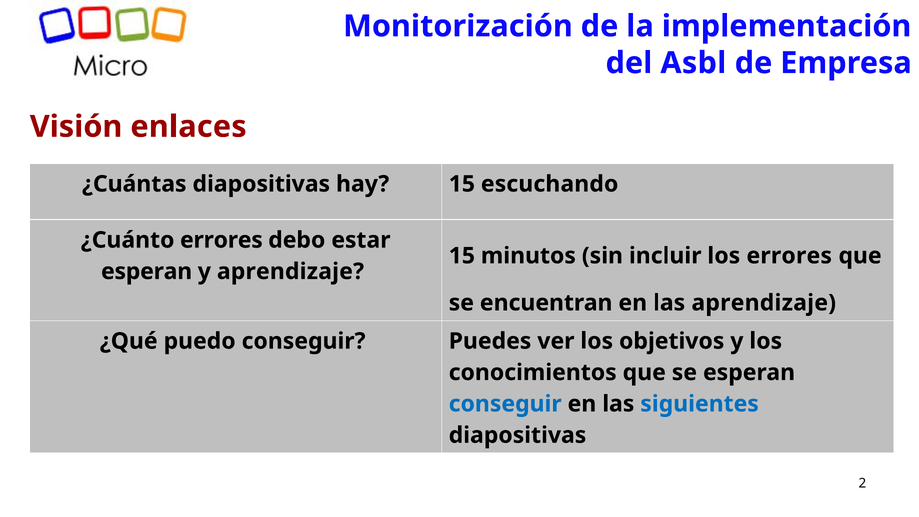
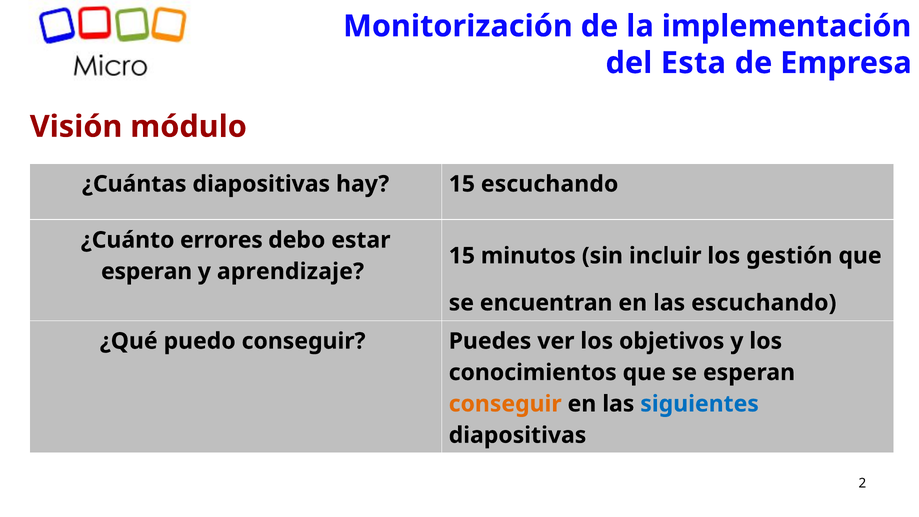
Asbl: Asbl -> Esta
enlaces: enlaces -> módulo
los errores: errores -> gestión
las aprendizaje: aprendizaje -> escuchando
conseguir at (505, 404) colour: blue -> orange
